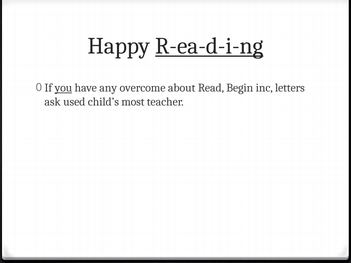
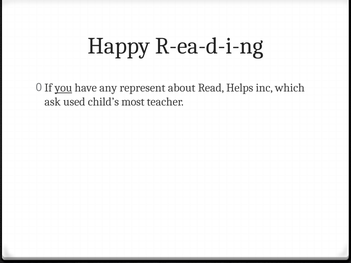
R-ea-d-i-ng underline: present -> none
overcome: overcome -> represent
Begin: Begin -> Helps
letters: letters -> which
